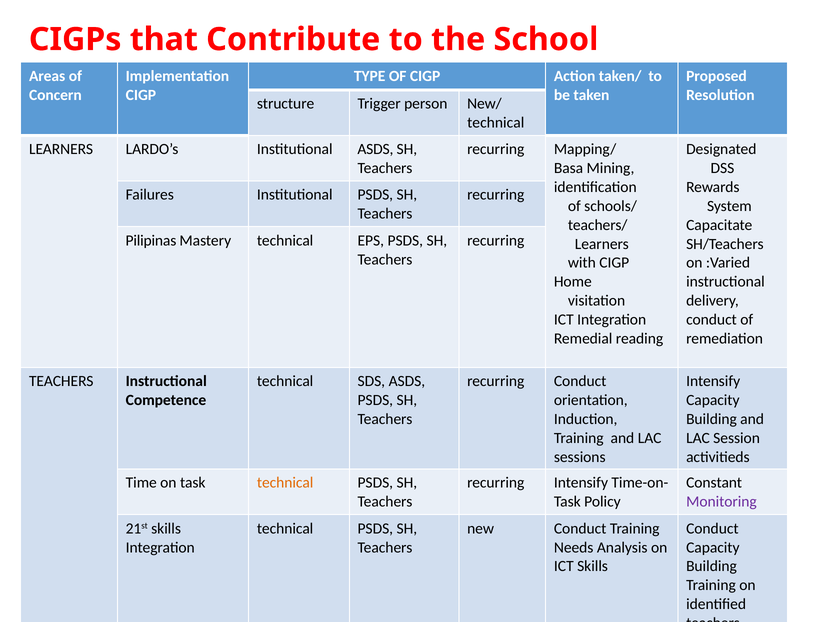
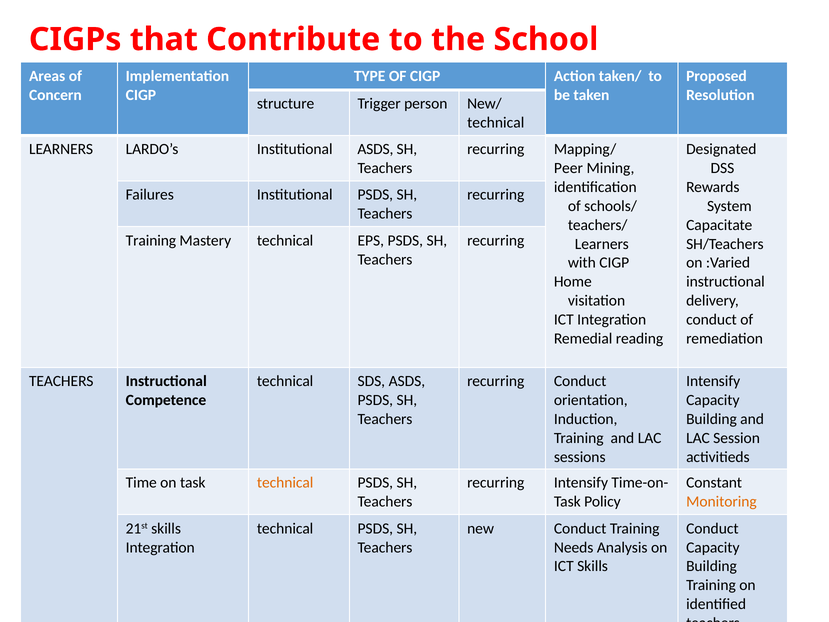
Basa: Basa -> Peer
Pilipinas at (151, 240): Pilipinas -> Training
Monitoring colour: purple -> orange
